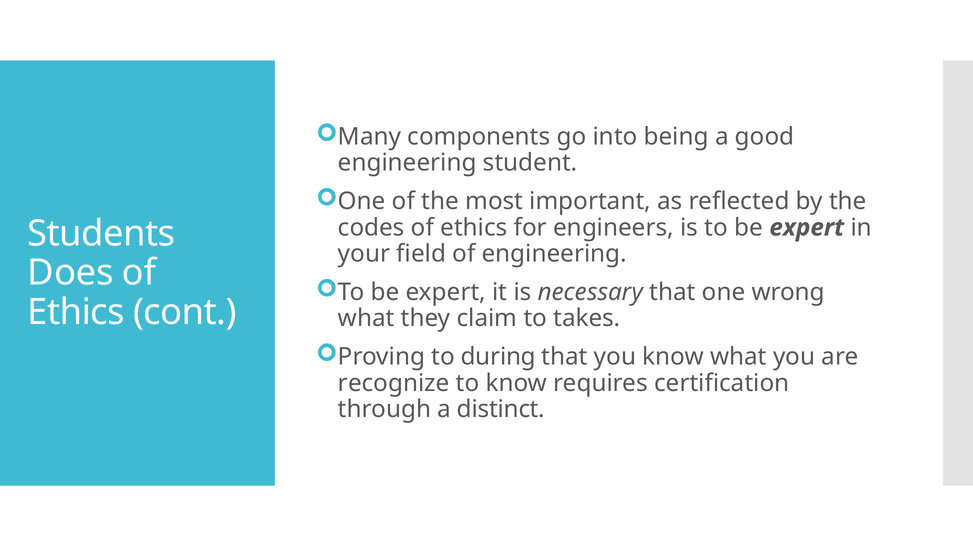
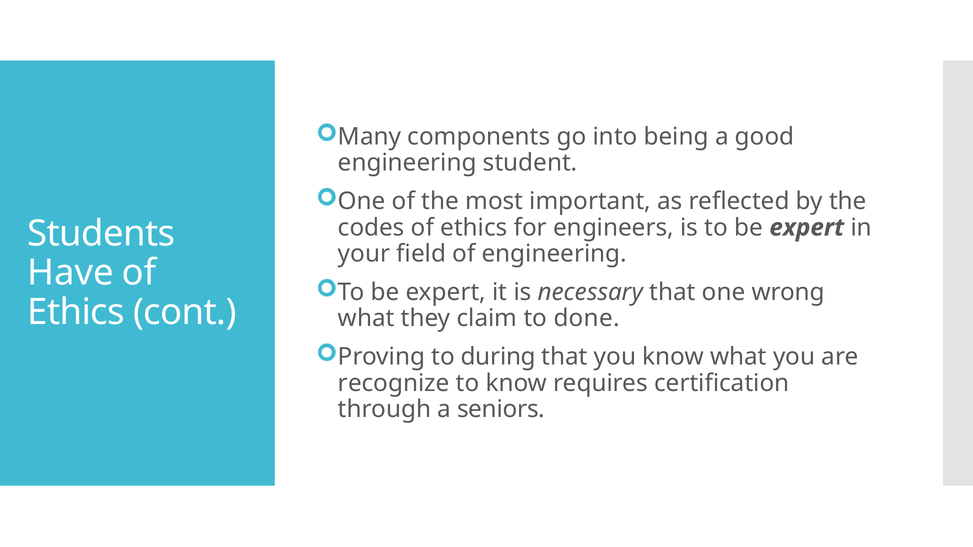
Does: Does -> Have
takes: takes -> done
distinct: distinct -> seniors
